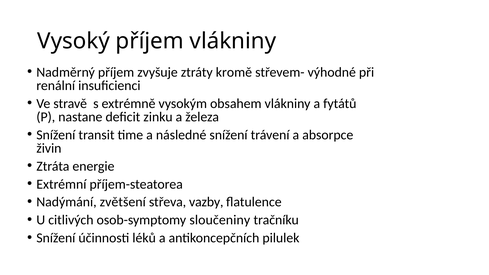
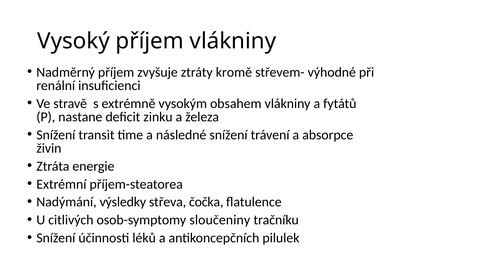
zvětšení: zvětšení -> výsledky
vazby: vazby -> čočka
